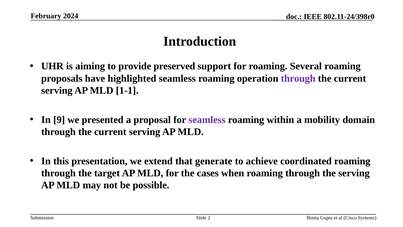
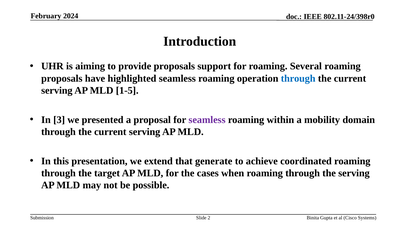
provide preserved: preserved -> proposals
through at (298, 78) colour: purple -> blue
1-1: 1-1 -> 1-5
9: 9 -> 3
